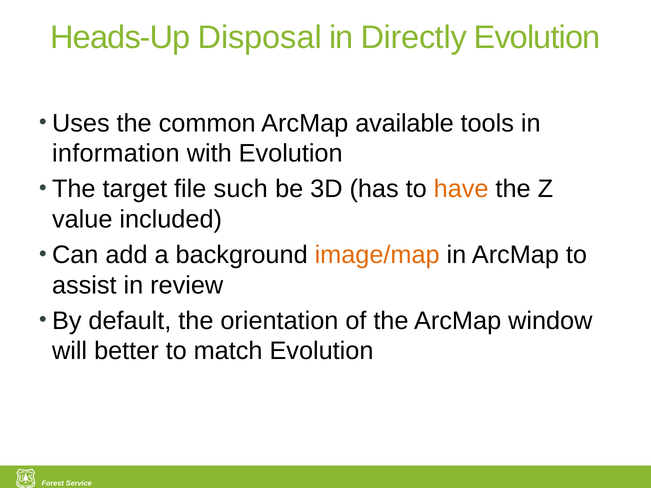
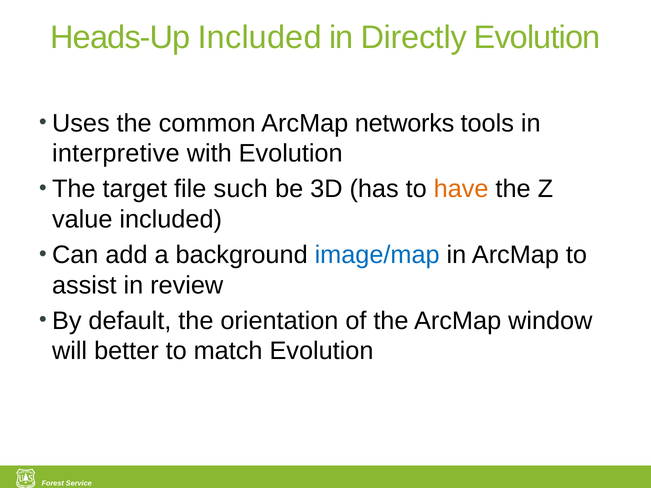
Heads-Up Disposal: Disposal -> Included
available: available -> networks
information: information -> interpretive
image/map colour: orange -> blue
